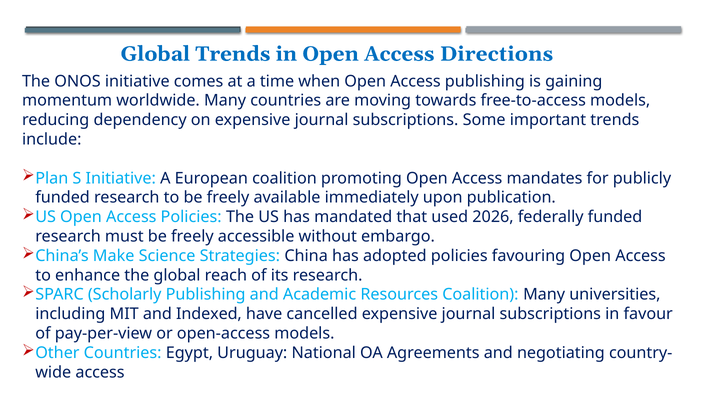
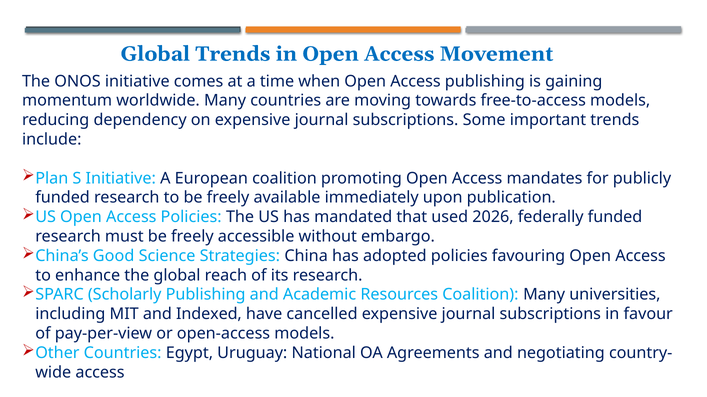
Directions: Directions -> Movement
Make: Make -> Good
